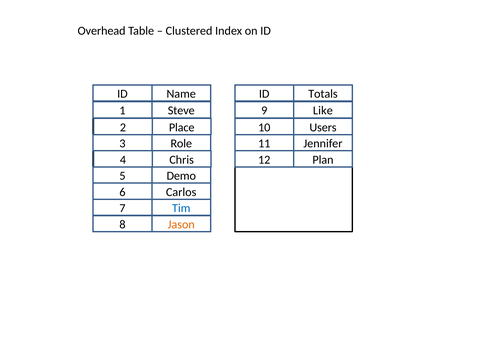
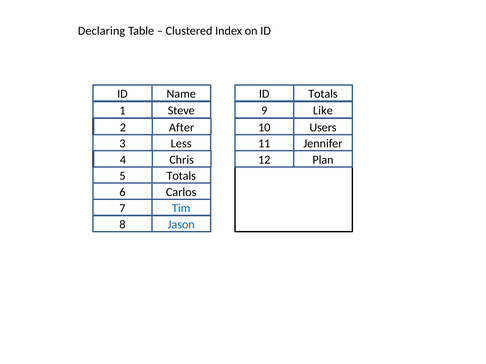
Overhead: Overhead -> Declaring
Place: Place -> After
Role: Role -> Less
5 Demo: Demo -> Totals
Jason colour: orange -> blue
